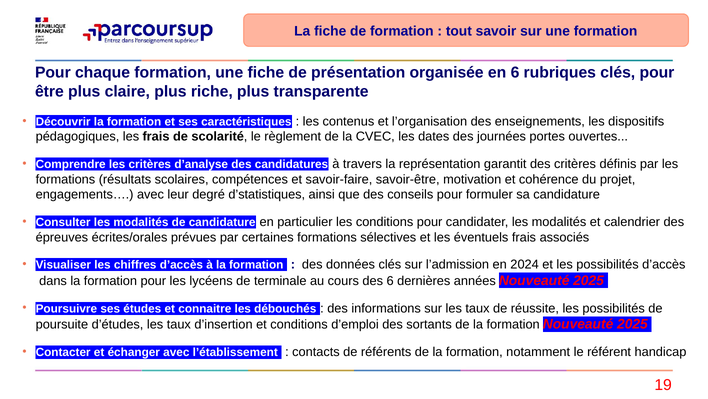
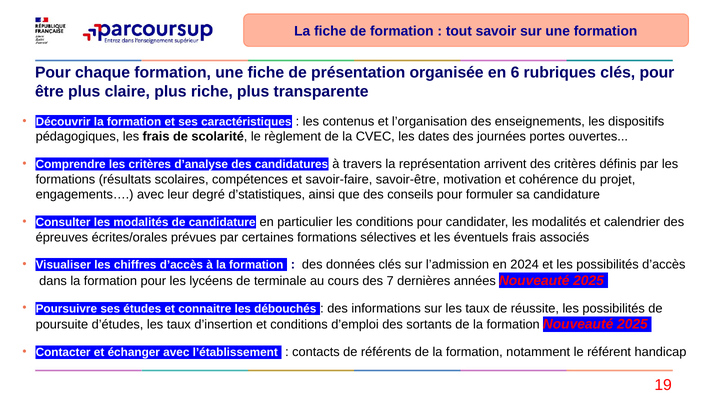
garantit: garantit -> arrivent
des 6: 6 -> 7
